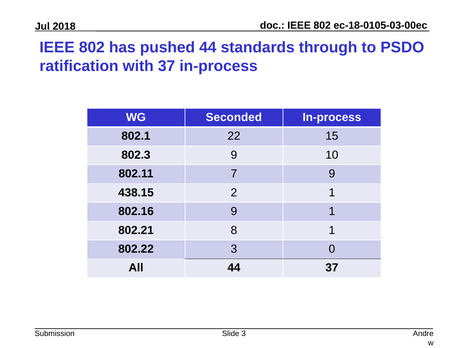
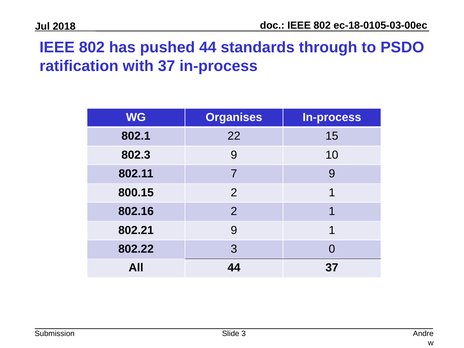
Seconded: Seconded -> Organises
438.15: 438.15 -> 800.15
802.16 9: 9 -> 2
802.21 8: 8 -> 9
